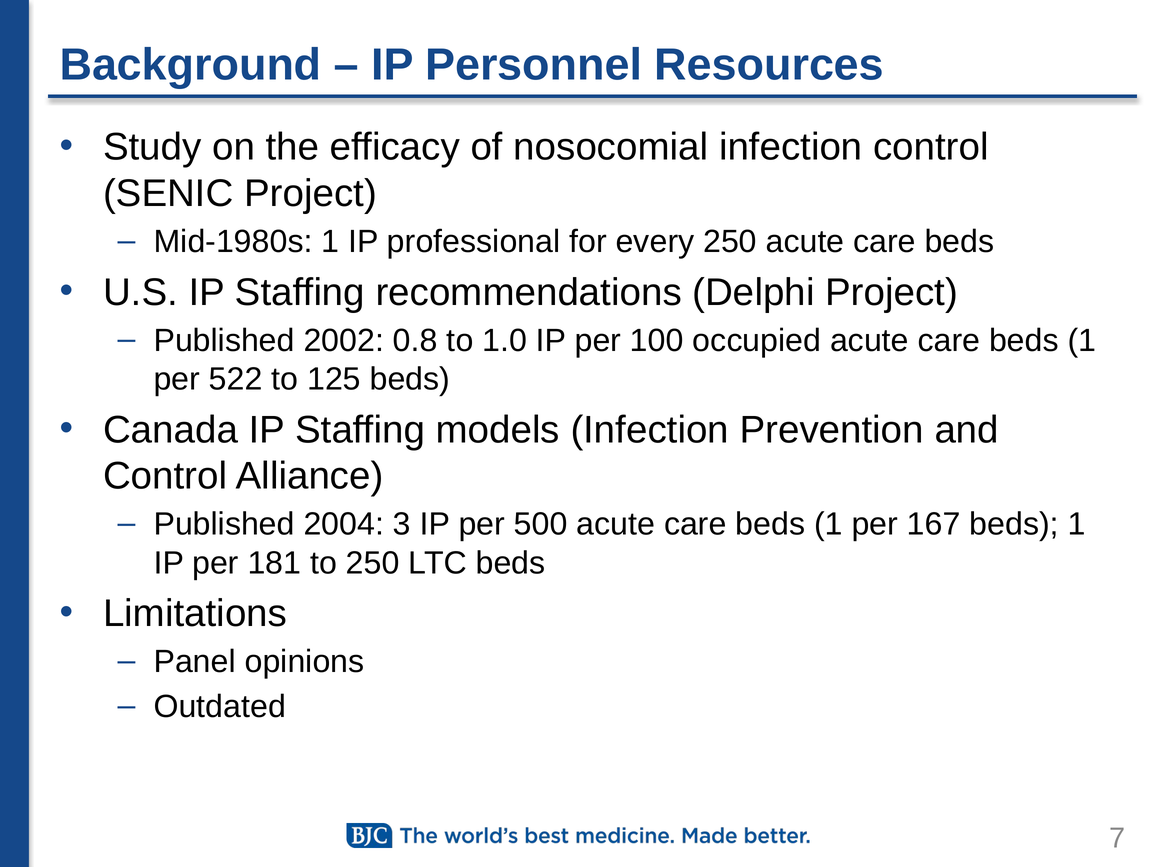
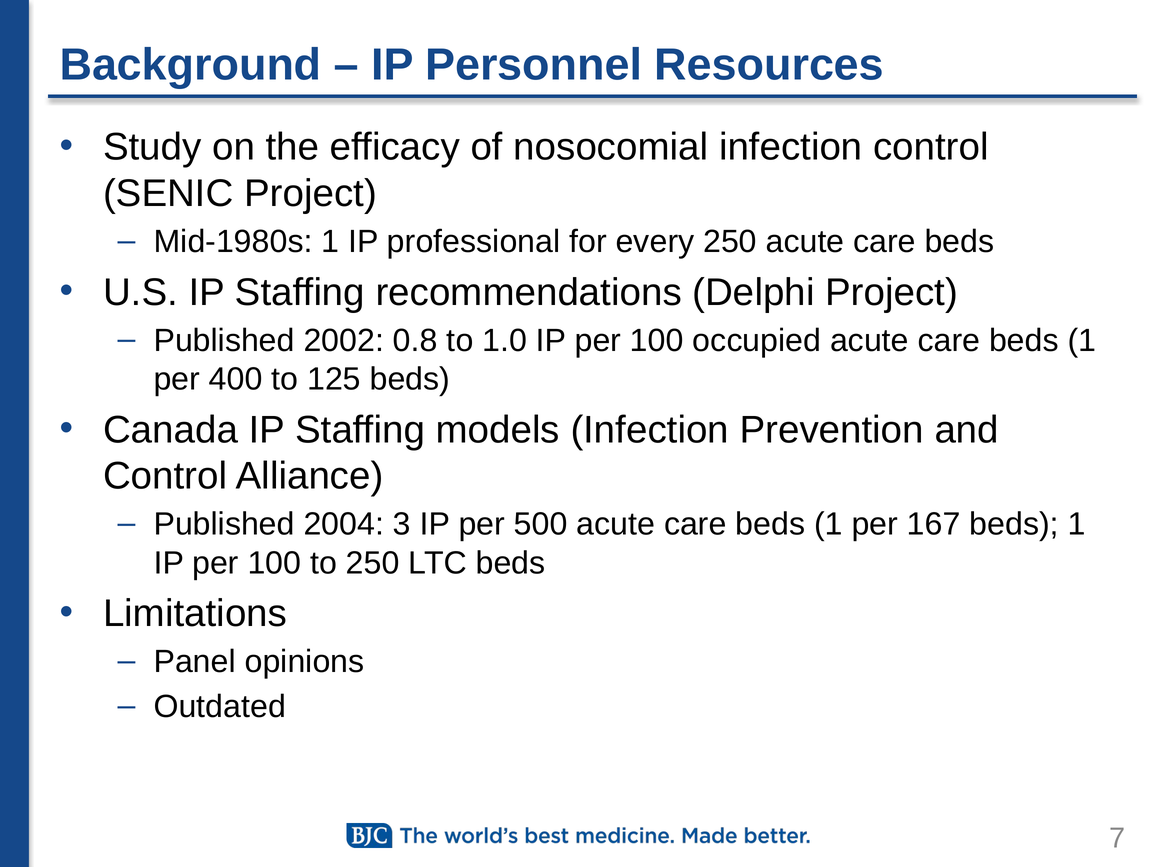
522: 522 -> 400
181 at (274, 563): 181 -> 100
